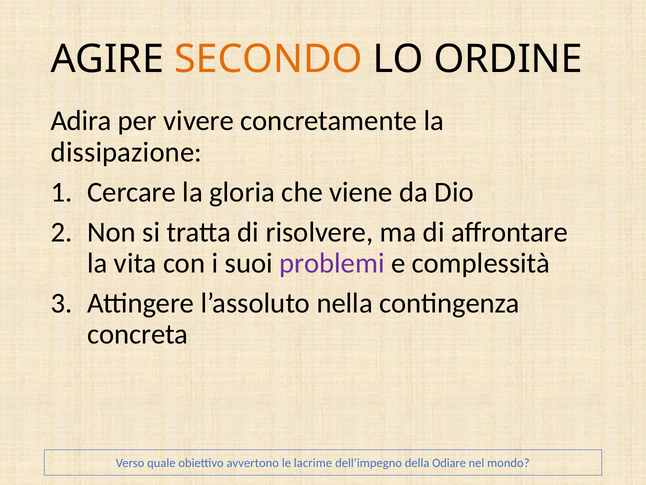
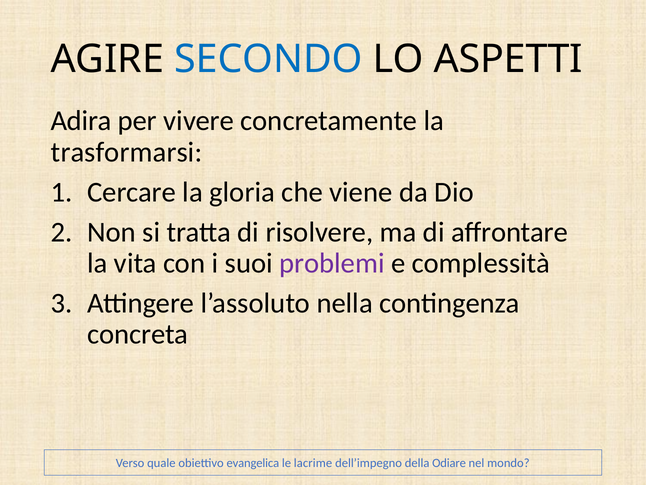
SECONDO colour: orange -> blue
ORDINE: ORDINE -> ASPETTI
dissipazione: dissipazione -> trasformarsi
avvertono: avvertono -> evangelica
